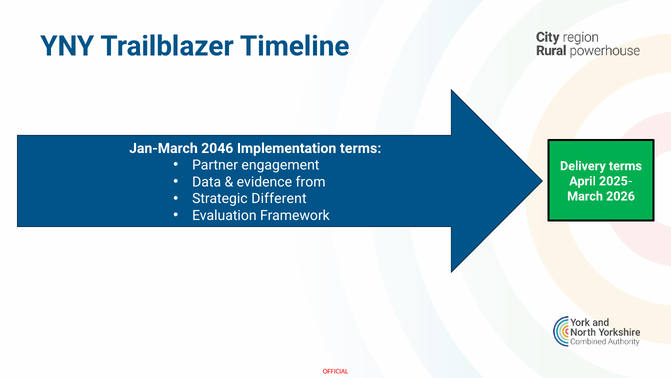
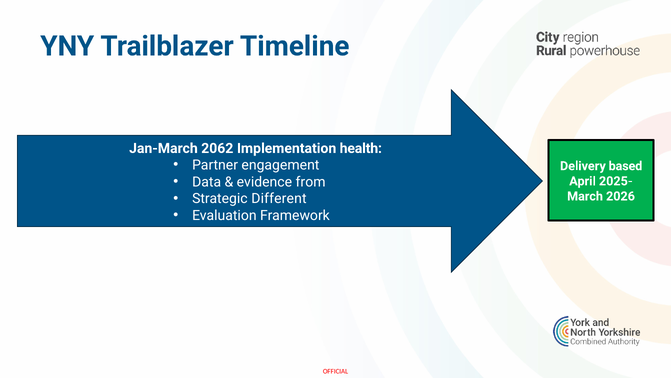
2046: 2046 -> 2062
Implementation terms: terms -> health
Delivery terms: terms -> based
